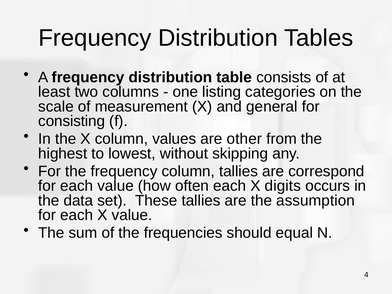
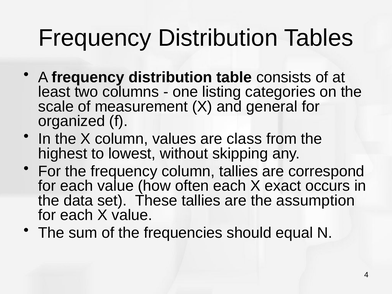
consisting: consisting -> organized
other: other -> class
digits: digits -> exact
